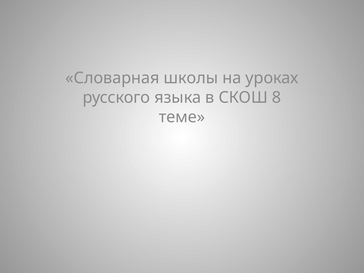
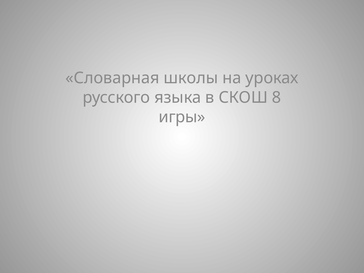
теме: теме -> игры
